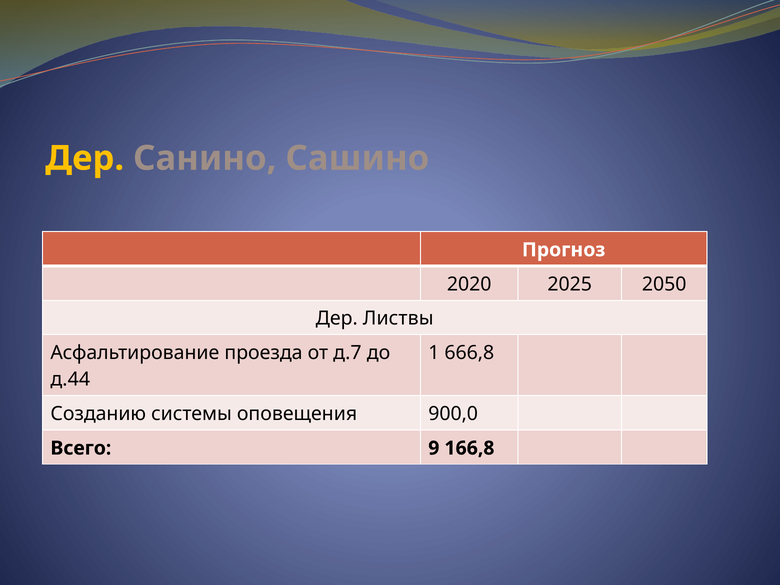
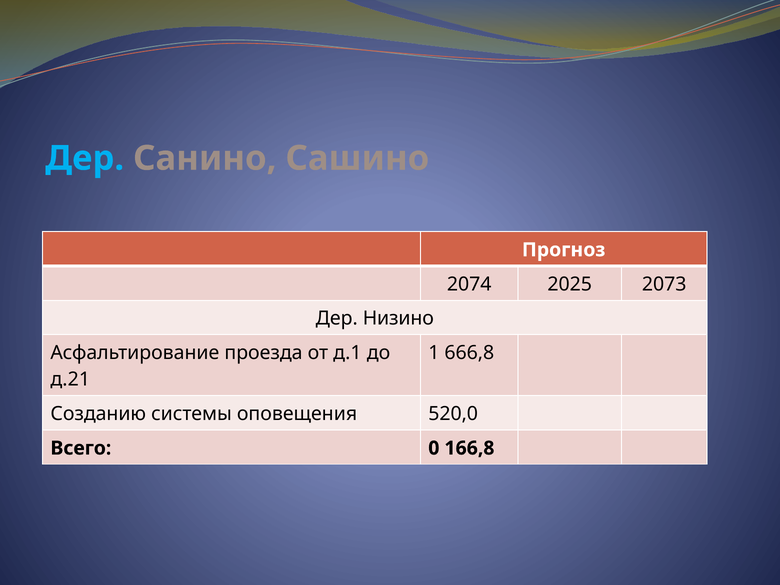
Дер at (85, 158) colour: yellow -> light blue
2020: 2020 -> 2074
2050: 2050 -> 2073
Листвы: Листвы -> Низино
д.7: д.7 -> д.1
д.44: д.44 -> д.21
900,0: 900,0 -> 520,0
9: 9 -> 0
